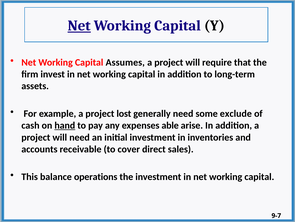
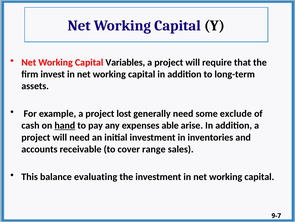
Net at (79, 26) underline: present -> none
Assumes: Assumes -> Variables
direct: direct -> range
operations: operations -> evaluating
